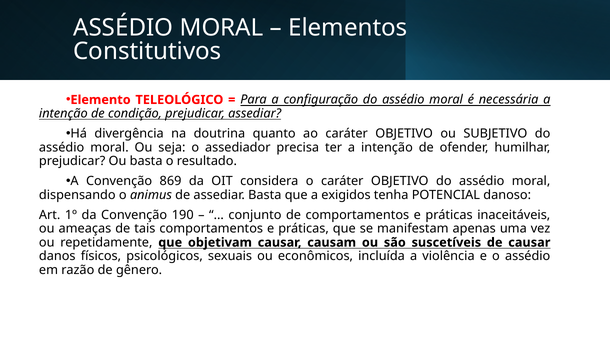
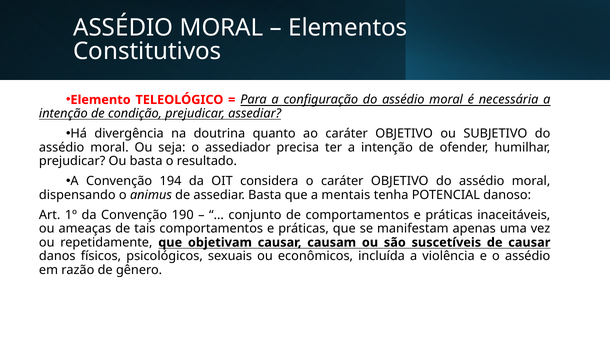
869: 869 -> 194
exigidos: exigidos -> mentais
